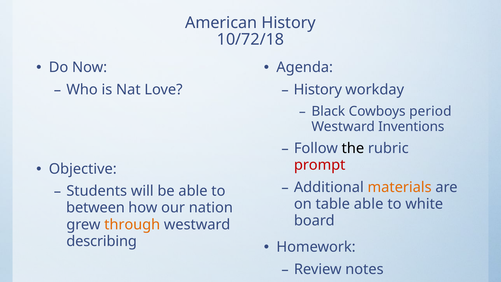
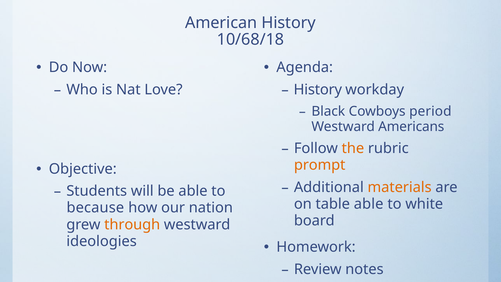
10/72/18: 10/72/18 -> 10/68/18
Inventions: Inventions -> Americans
the colour: black -> orange
prompt colour: red -> orange
between: between -> because
describing: describing -> ideologies
